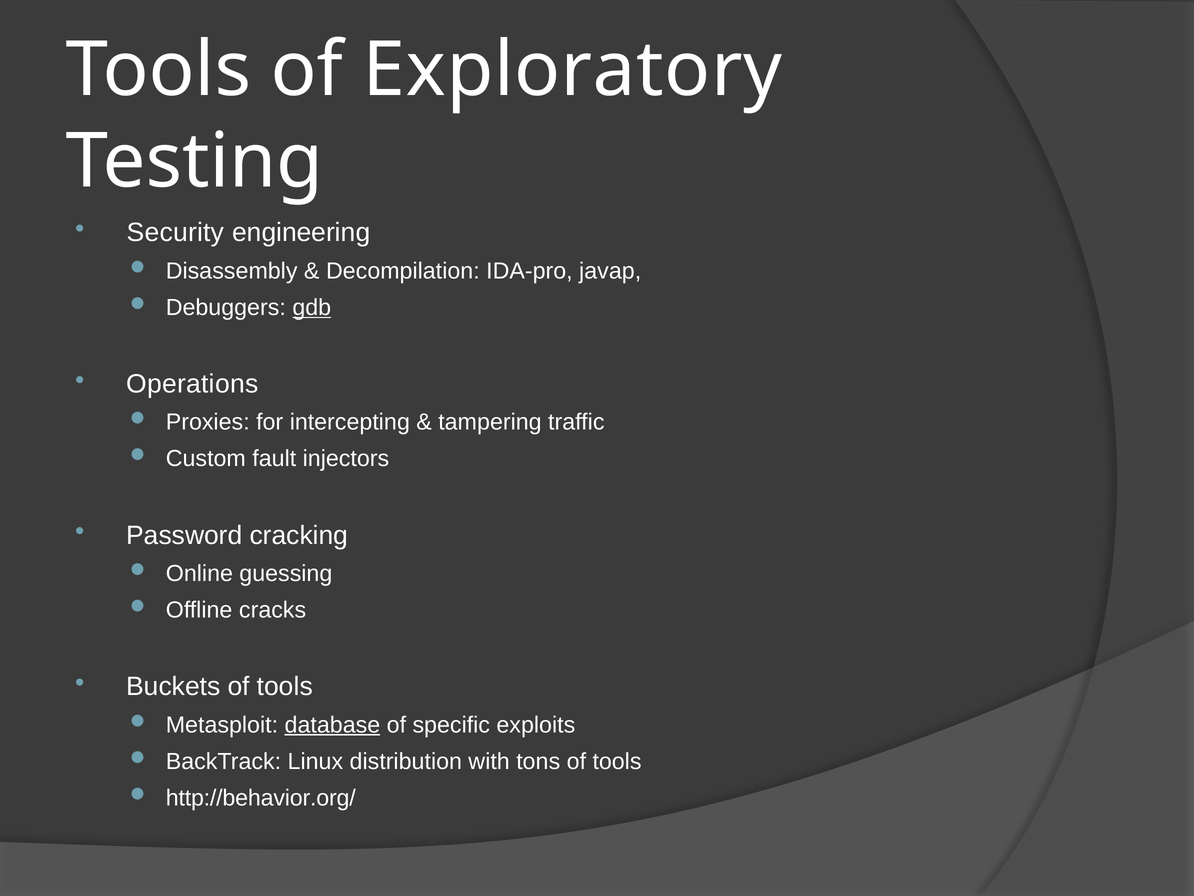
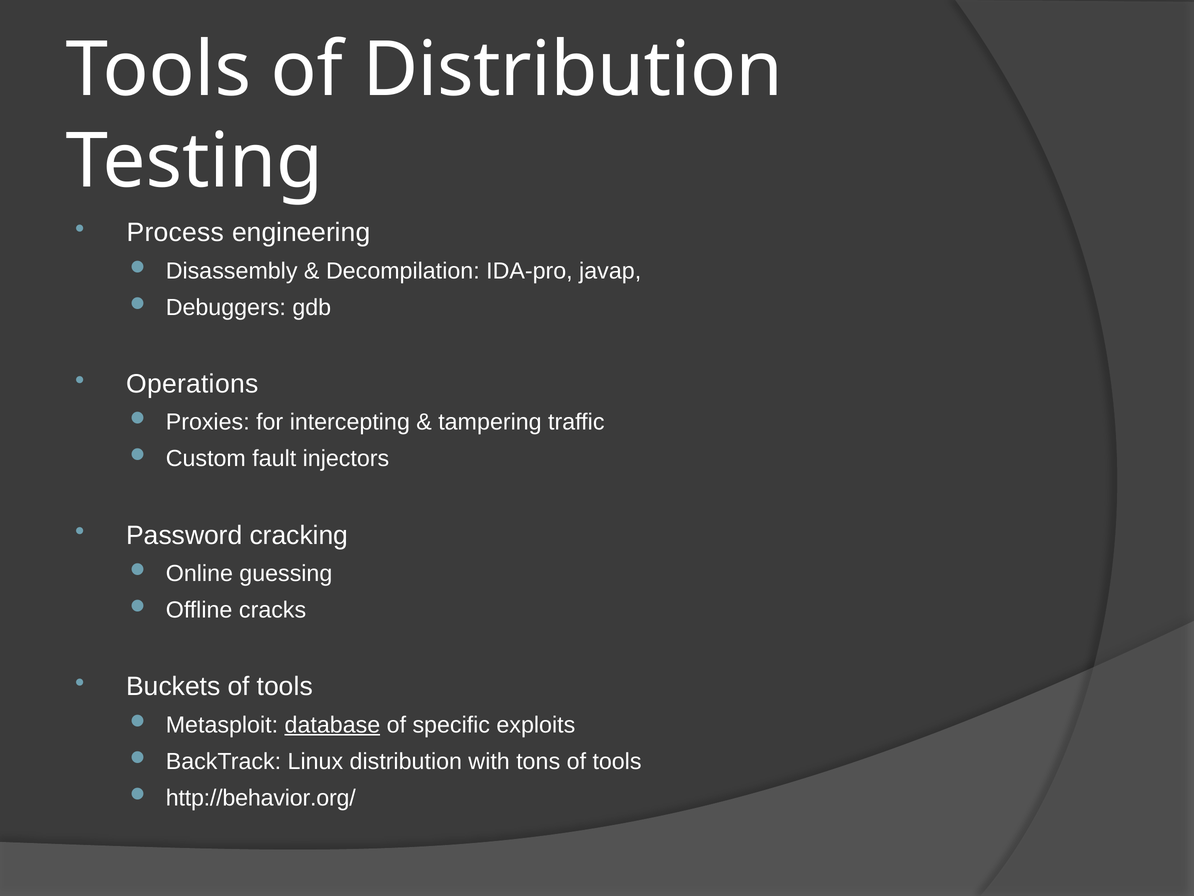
of Exploratory: Exploratory -> Distribution
Security: Security -> Process
gdb underline: present -> none
